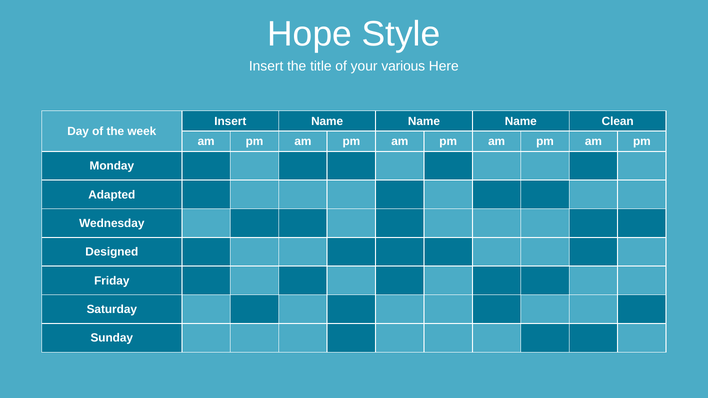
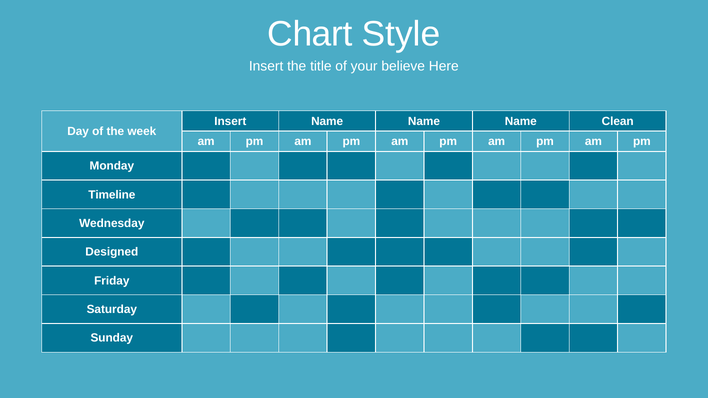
Hope: Hope -> Chart
various: various -> believe
Adapted: Adapted -> Timeline
